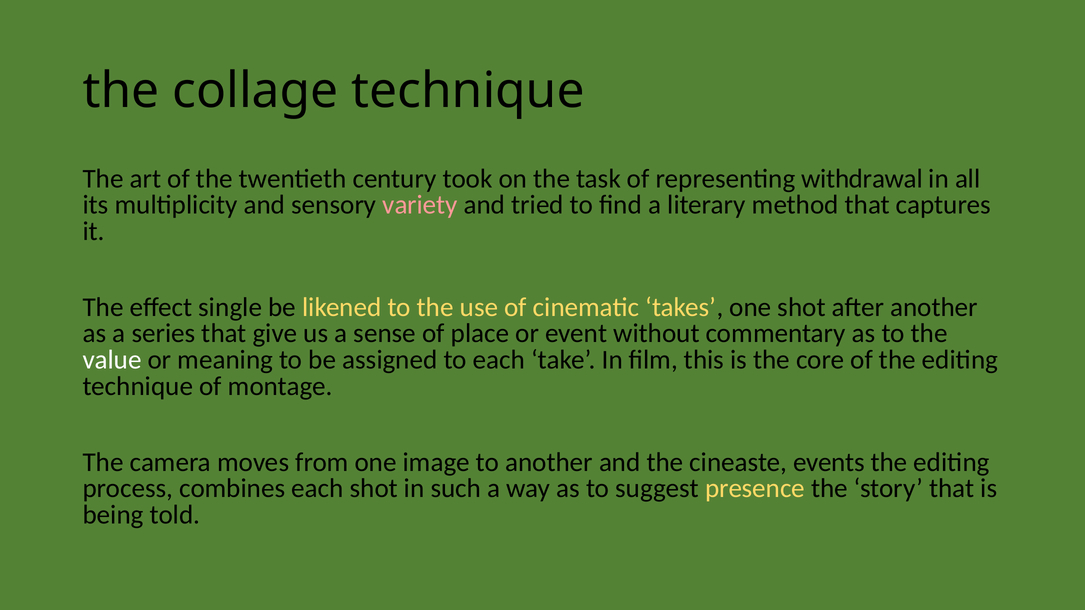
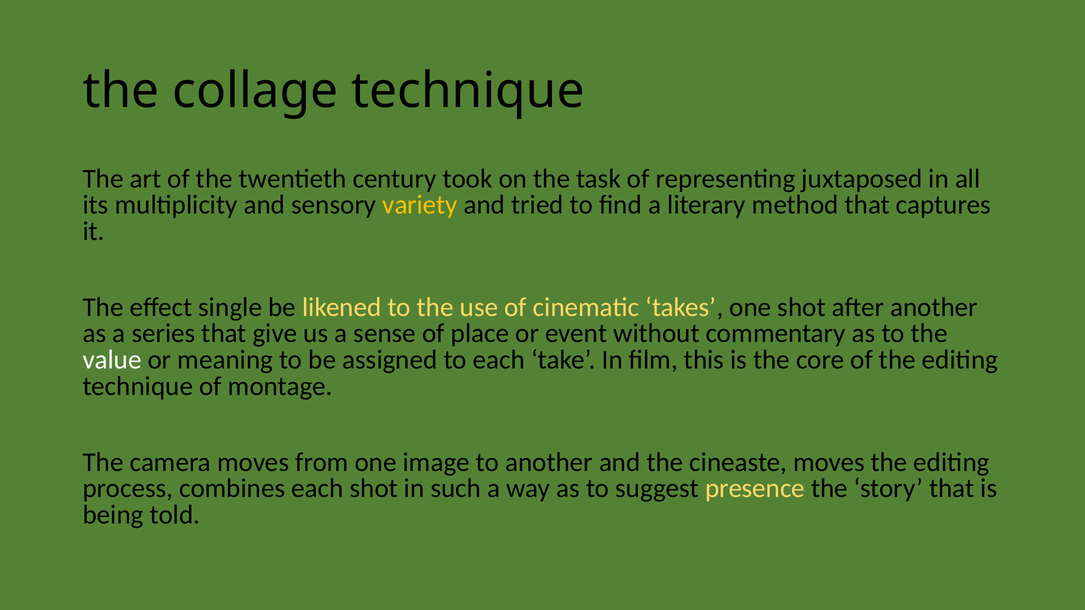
withdrawal: withdrawal -> juxtaposed
variety colour: pink -> yellow
cineaste events: events -> moves
